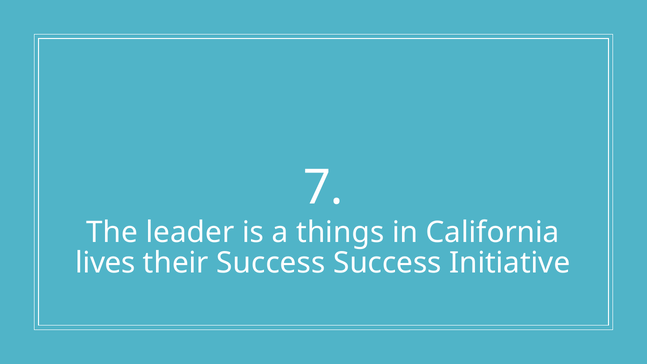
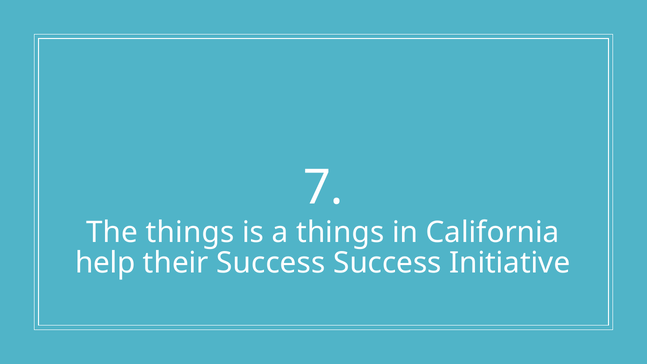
The leader: leader -> things
lives: lives -> help
